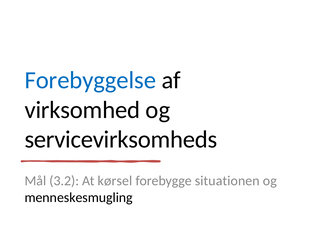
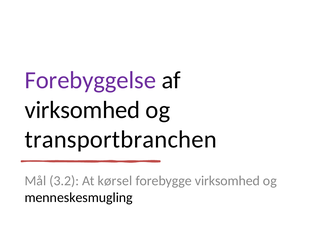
Forebyggelse colour: blue -> purple
servicevirksomheds: servicevirksomheds -> transportbranchen
forebygge situationen: situationen -> virksomhed
